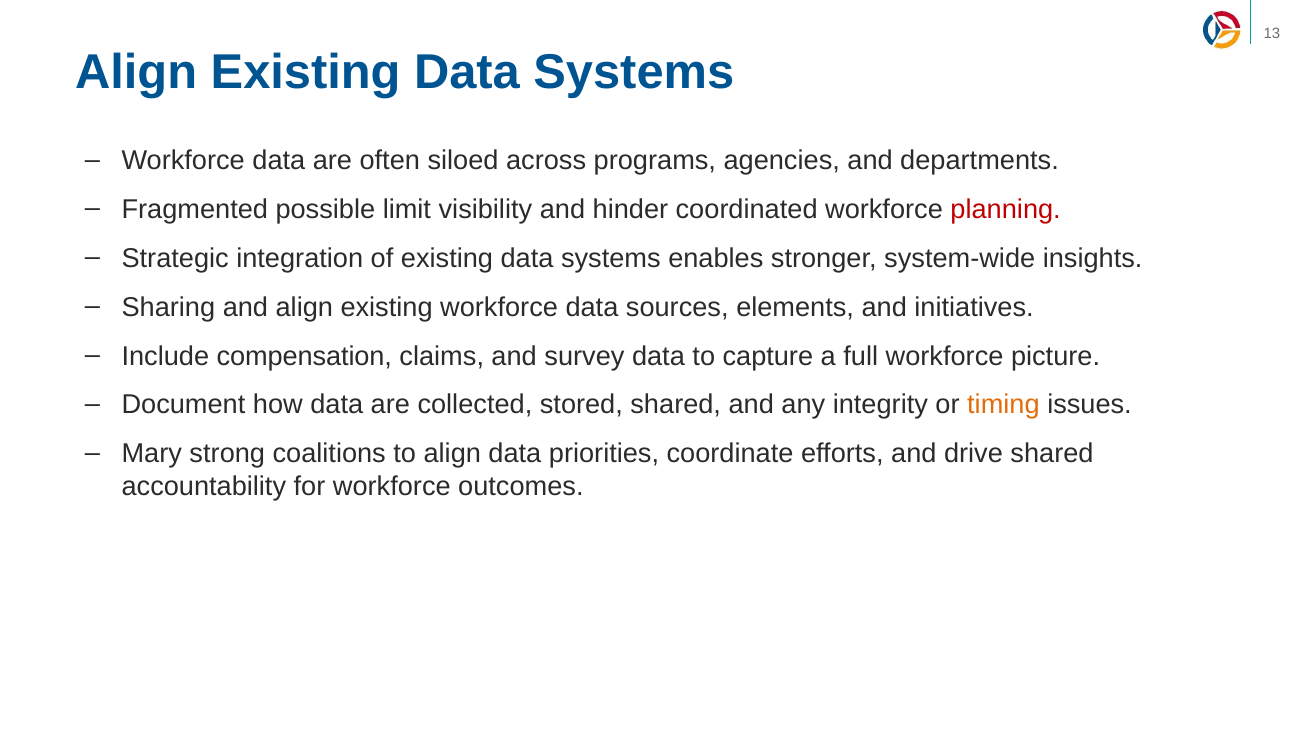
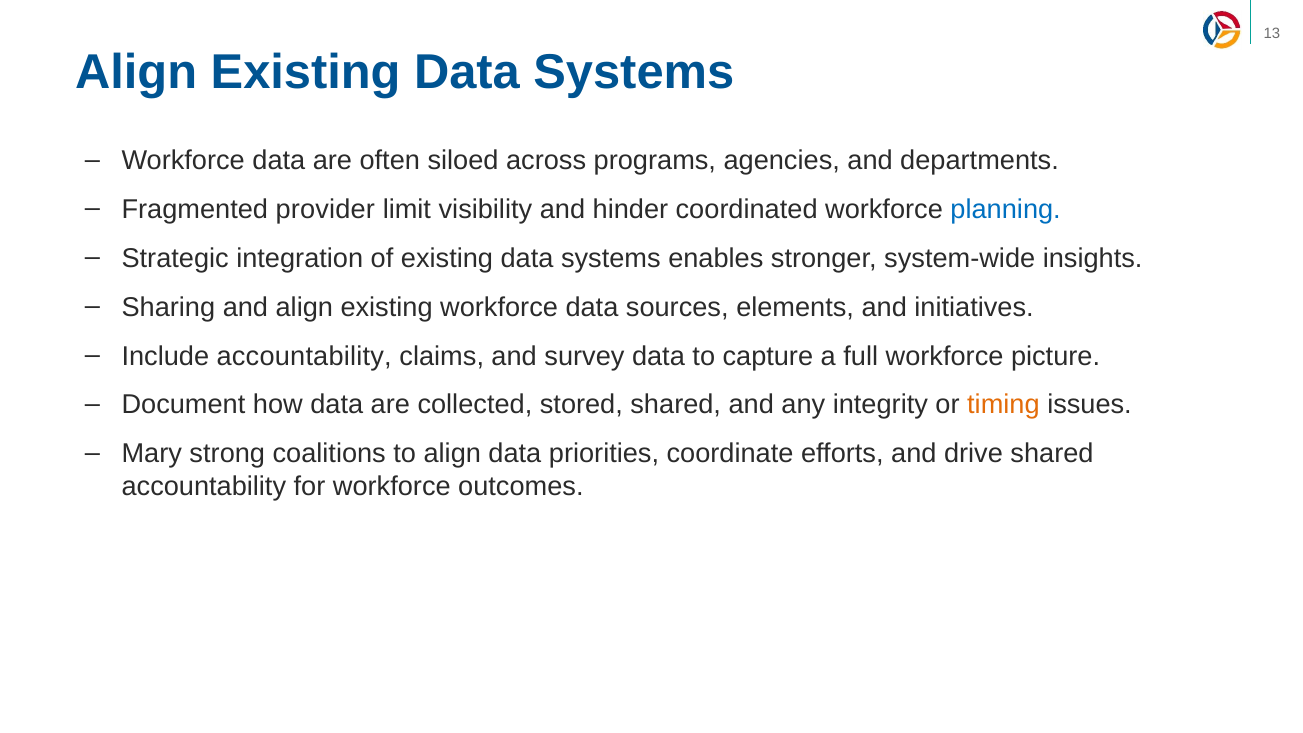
possible: possible -> provider
planning colour: red -> blue
Include compensation: compensation -> accountability
